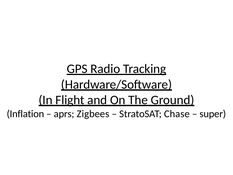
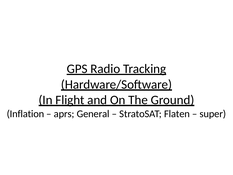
Zigbees: Zigbees -> General
Chase: Chase -> Flaten
